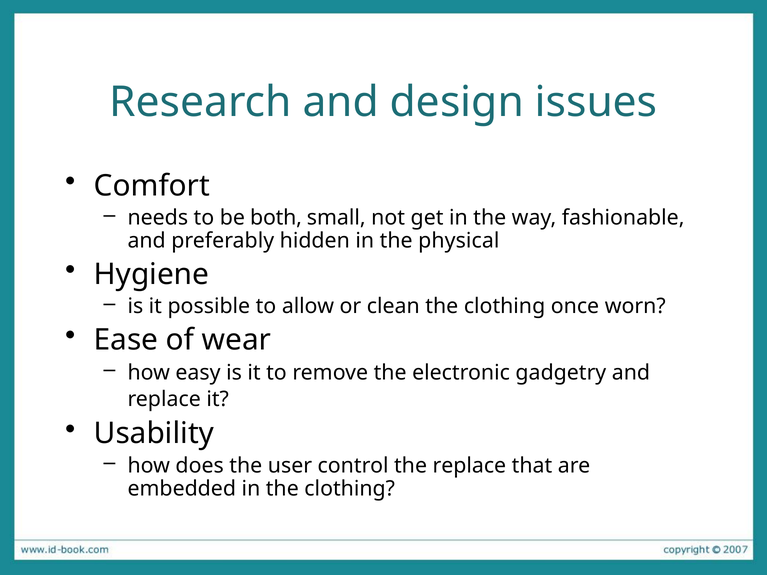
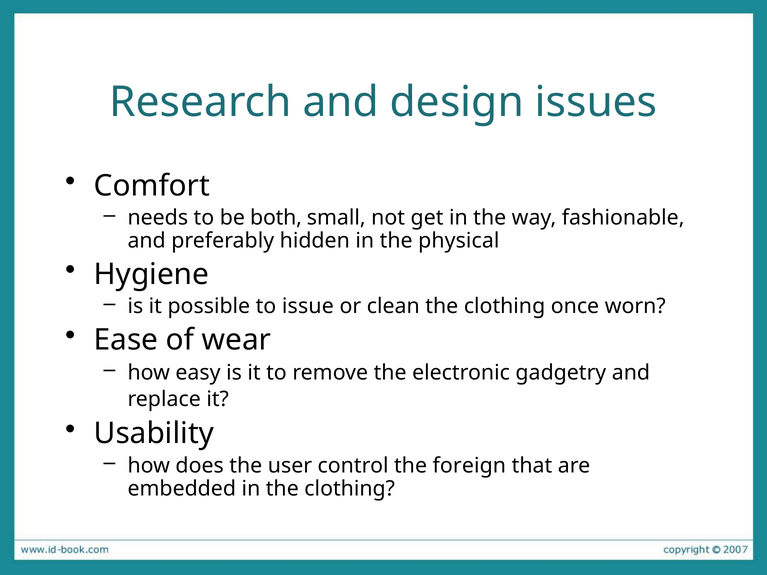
allow: allow -> issue
the replace: replace -> foreign
